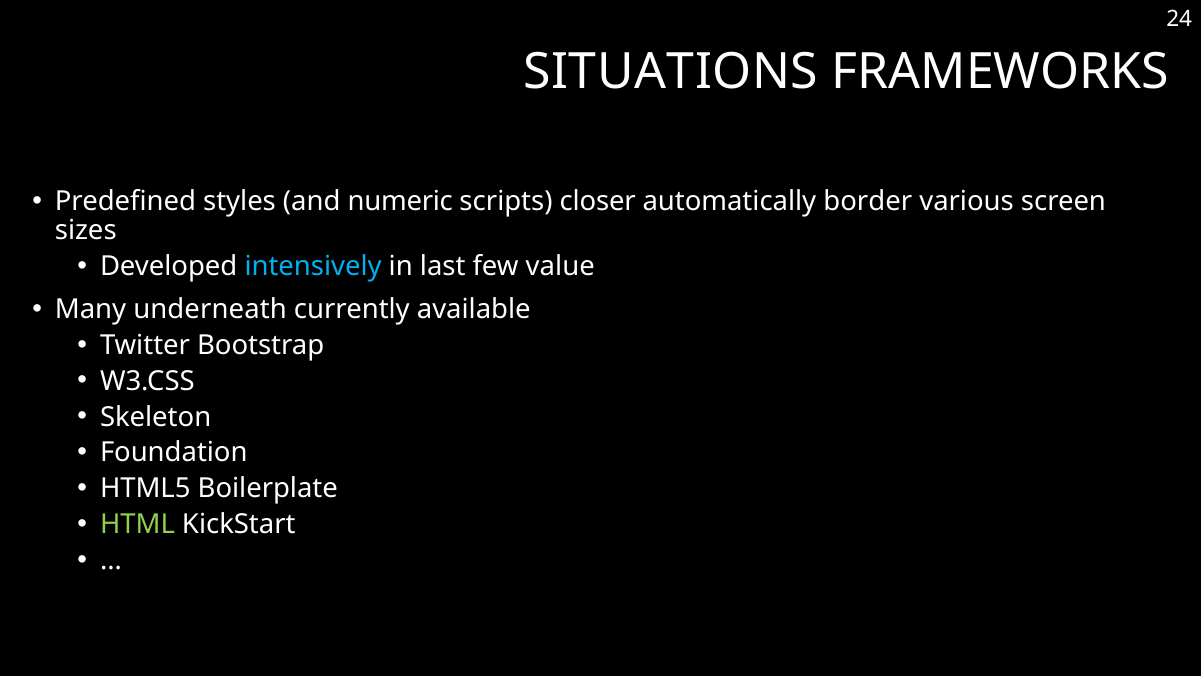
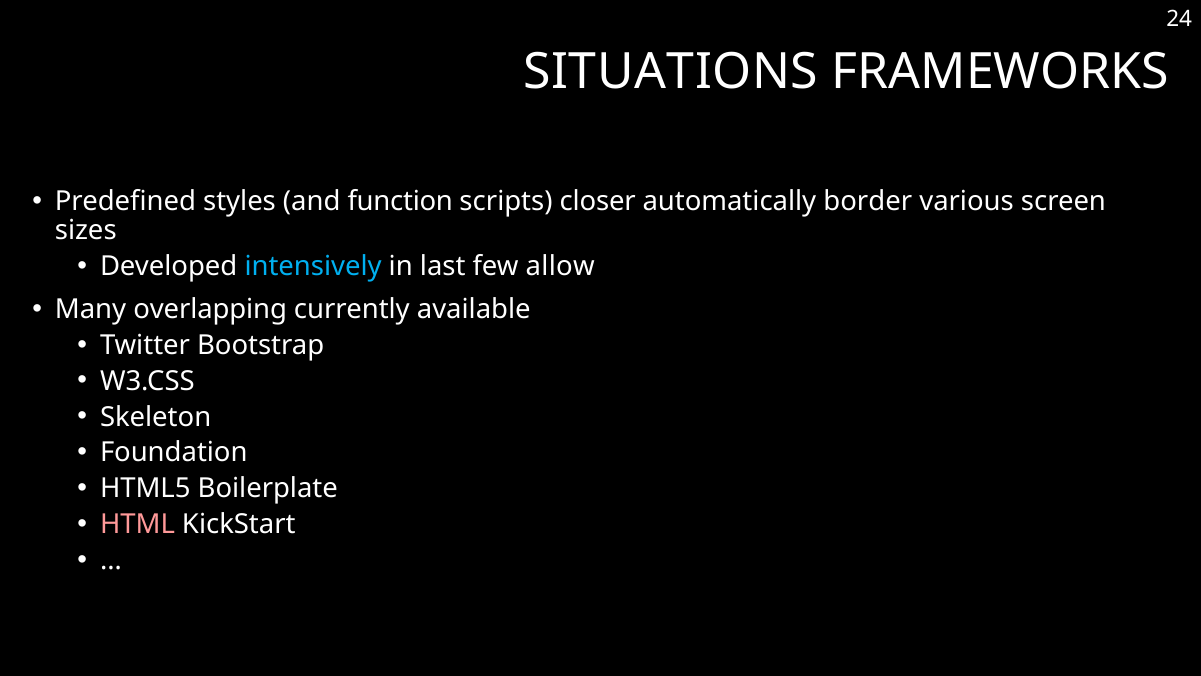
numeric: numeric -> function
value: value -> allow
underneath: underneath -> overlapping
HTML colour: light green -> pink
